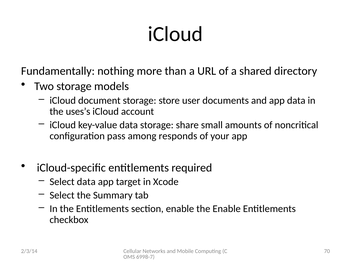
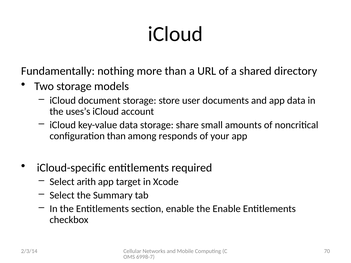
configuration pass: pass -> than
Select data: data -> arith
